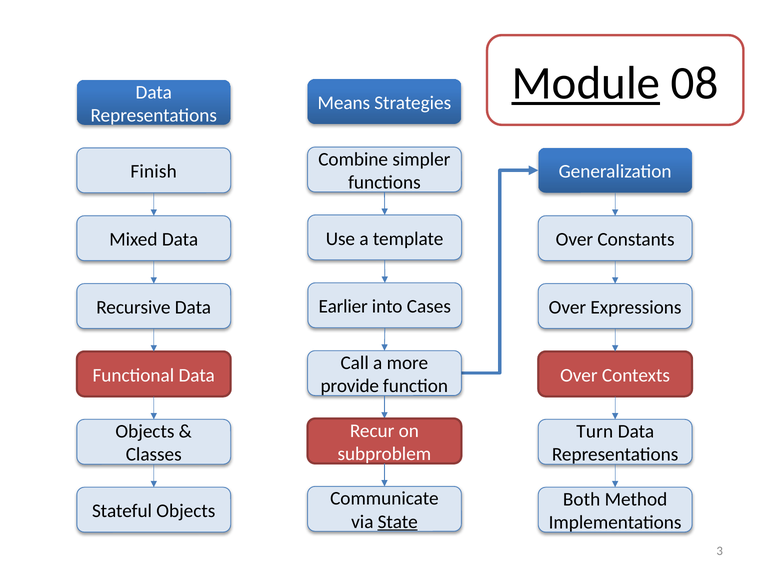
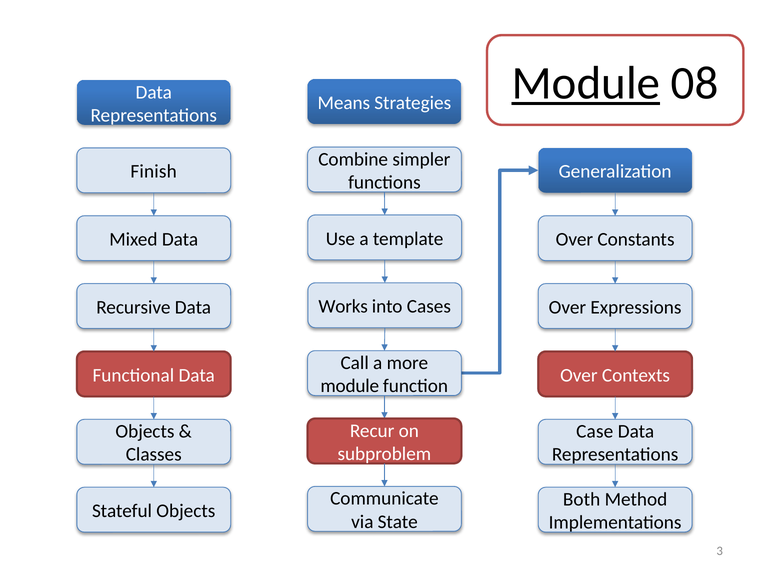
Earlier: Earlier -> Works
provide at (350, 386): provide -> module
Turn: Turn -> Case
State underline: present -> none
